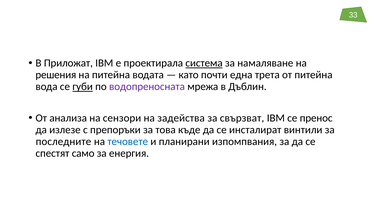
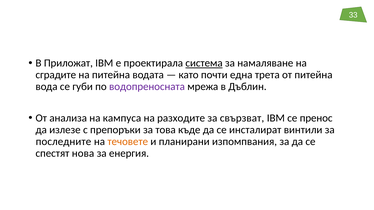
решения: решения -> сградите
губи underline: present -> none
сензори: сензори -> кампуса
задейства: задейства -> разходите
течовете colour: blue -> orange
само: само -> нова
